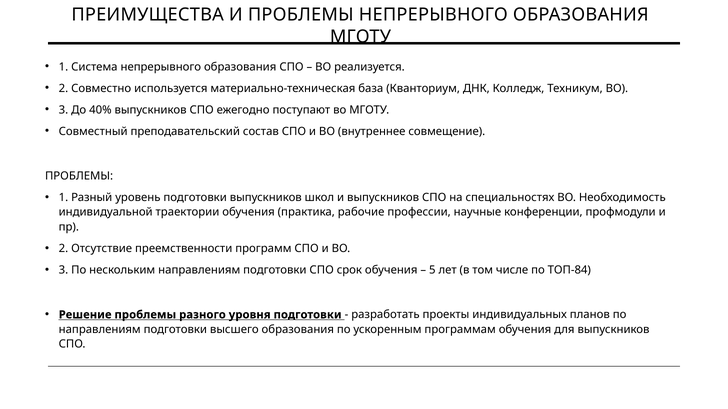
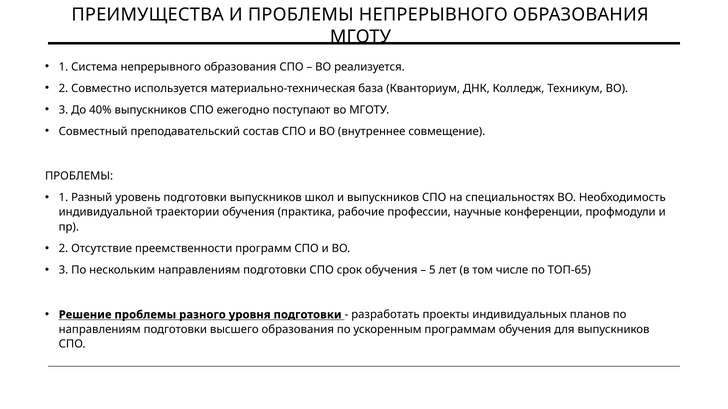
ТОП-84: ТОП-84 -> ТОП-65
